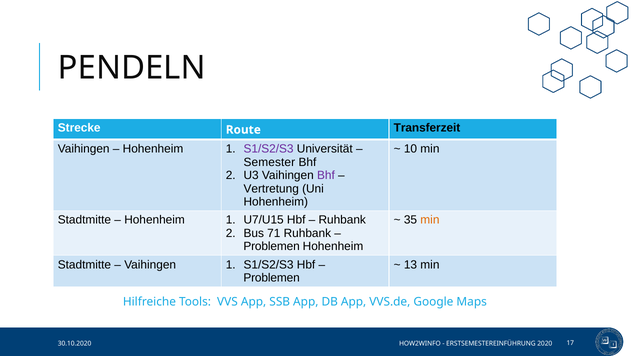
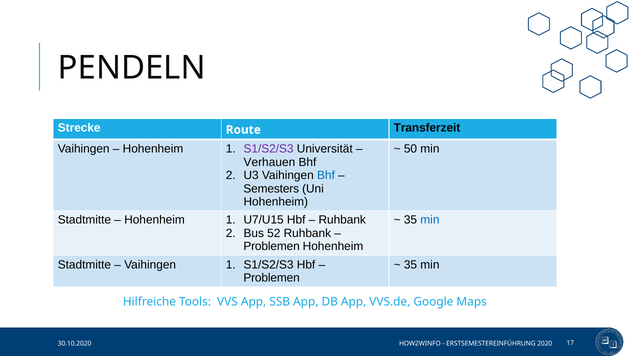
10: 10 -> 50
Semester: Semester -> Verhauen
Bhf at (326, 175) colour: purple -> blue
Vertretung: Vertretung -> Semesters
min at (430, 220) colour: orange -> blue
71: 71 -> 52
13 at (410, 264): 13 -> 35
